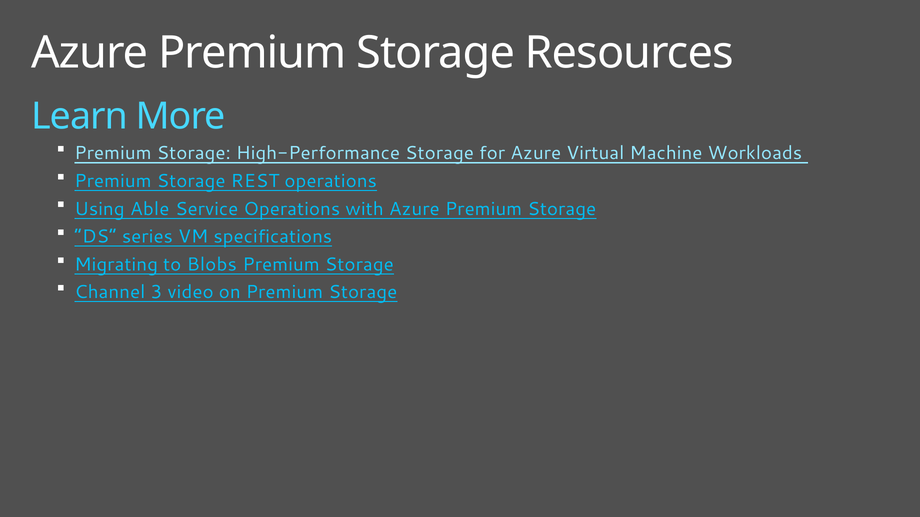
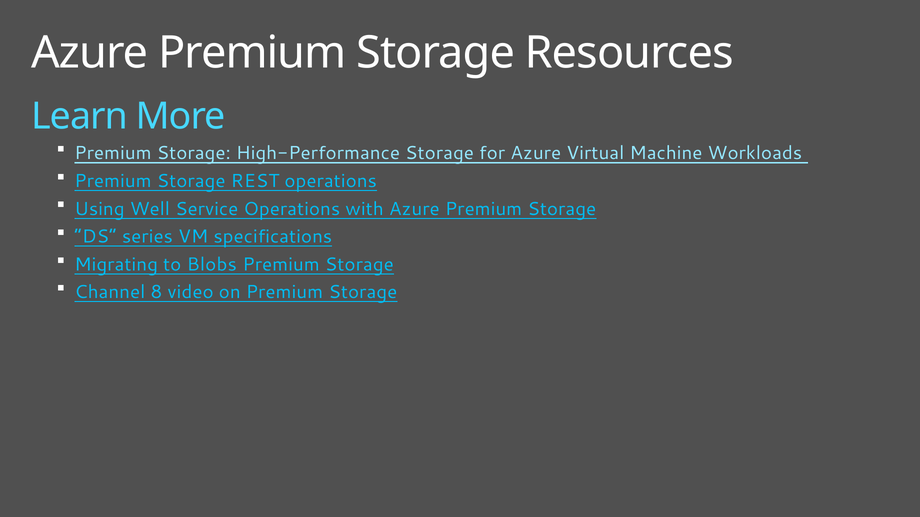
Able: Able -> Well
3: 3 -> 8
